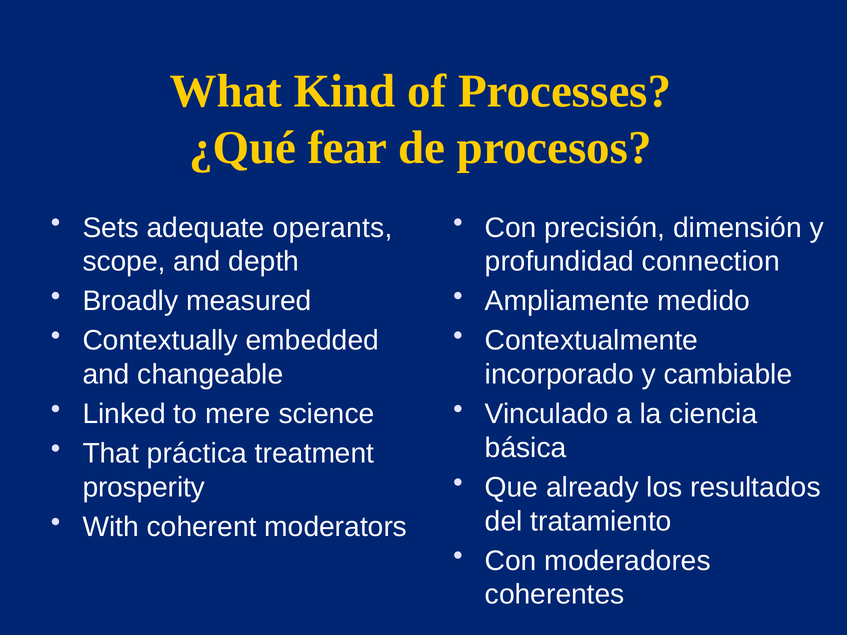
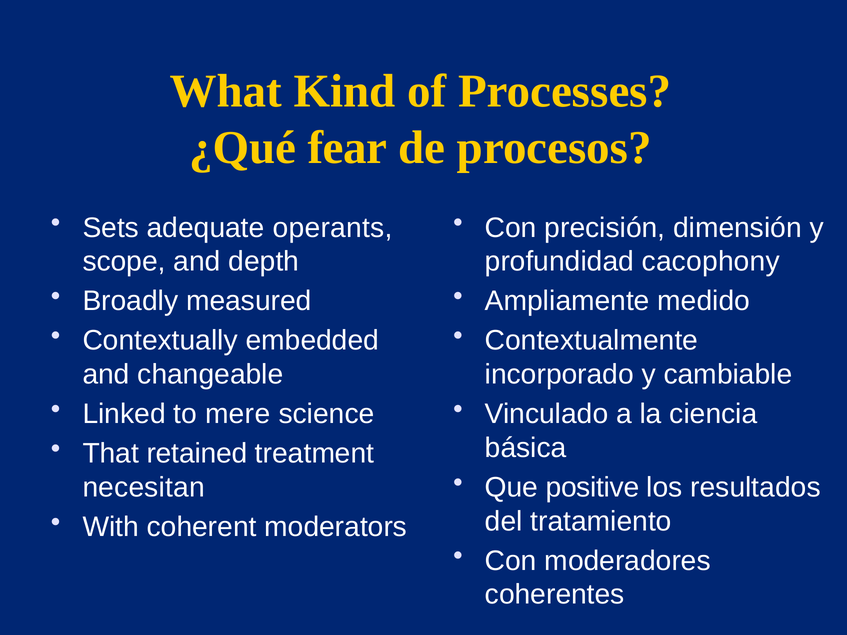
connection: connection -> cacophony
práctica: práctica -> retained
already: already -> positive
prosperity: prosperity -> necesitan
